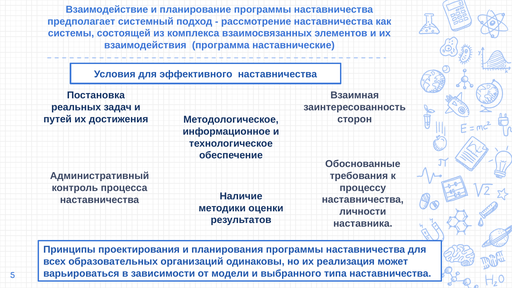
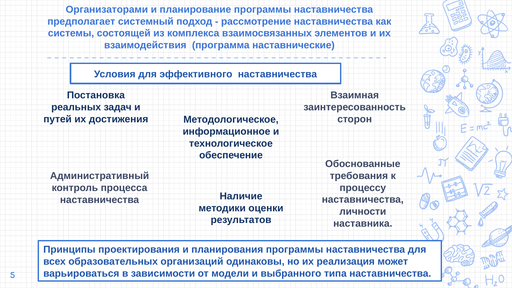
Взаимодействие: Взаимодействие -> Организаторами
